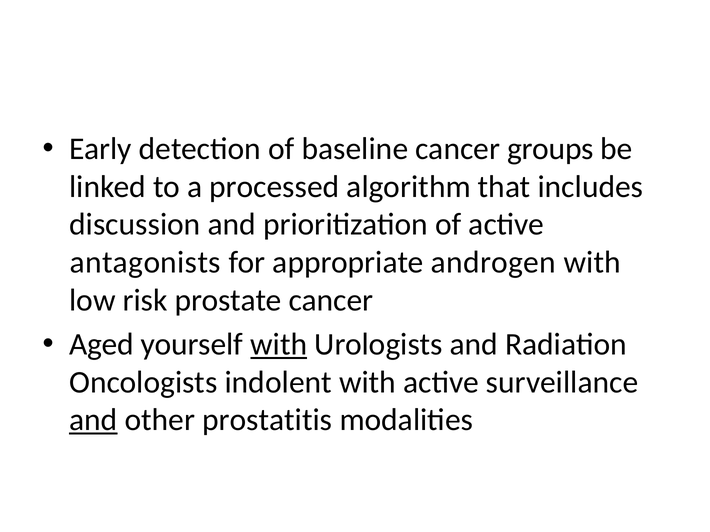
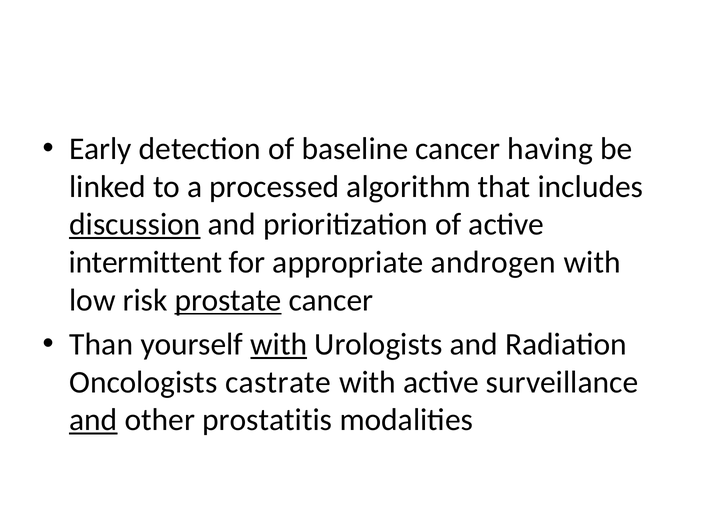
groups: groups -> having
discussion underline: none -> present
antagonists: antagonists -> intermittent
prostate underline: none -> present
Aged: Aged -> Than
indolent: indolent -> castrate
